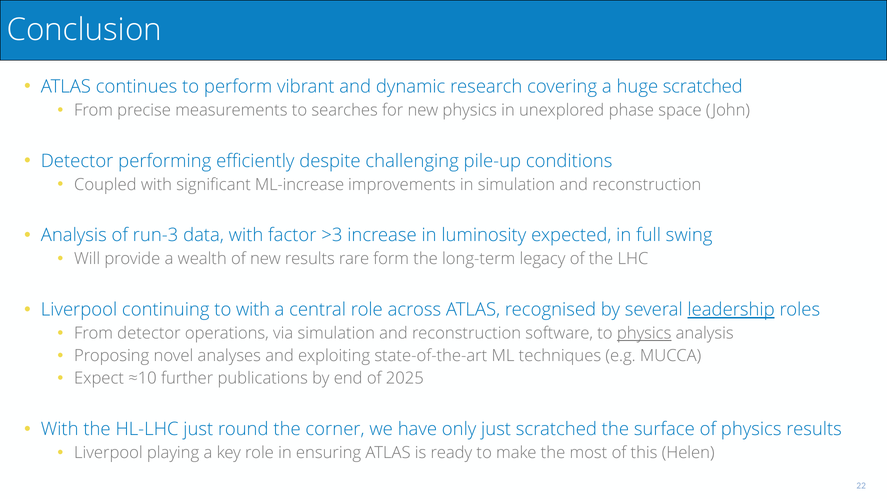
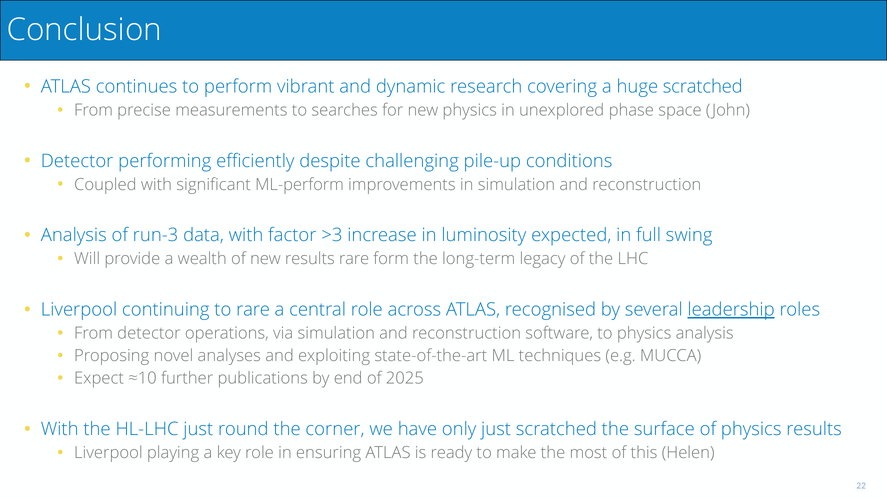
ML-increase: ML-increase -> ML-perform
to with: with -> rare
physics at (644, 333) underline: present -> none
